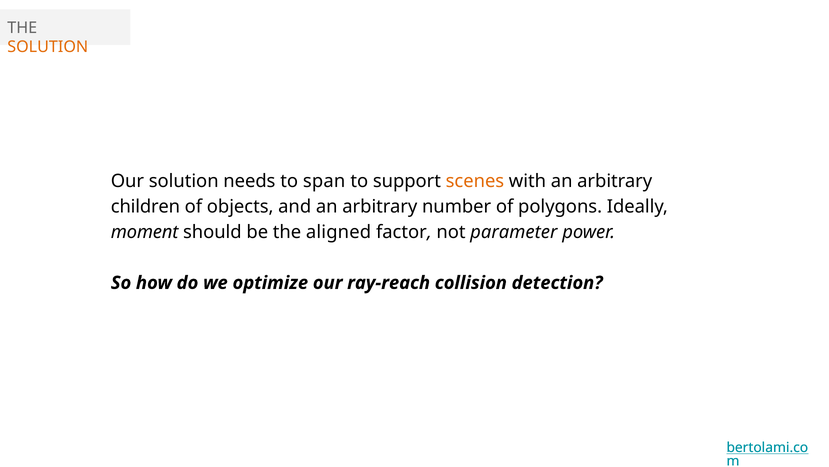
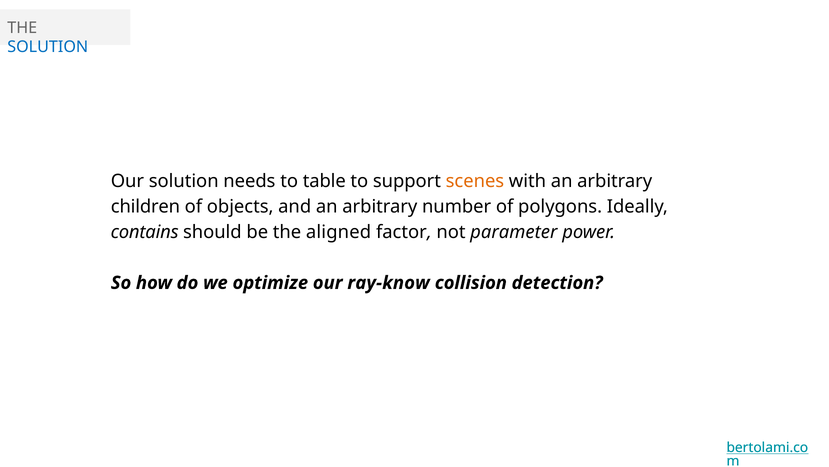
SOLUTION at (48, 47) colour: orange -> blue
span: span -> table
moment: moment -> contains
ray-reach: ray-reach -> ray-know
